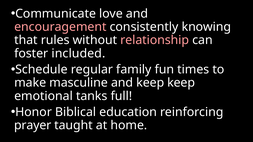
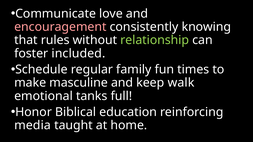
relationship colour: pink -> light green
keep keep: keep -> walk
prayer: prayer -> media
